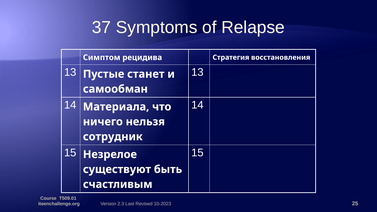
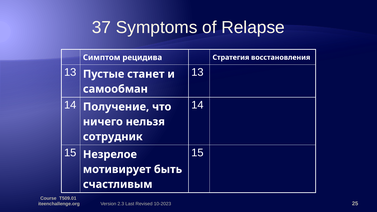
Материала: Материала -> Получение
существуют: существуют -> мотивирует
